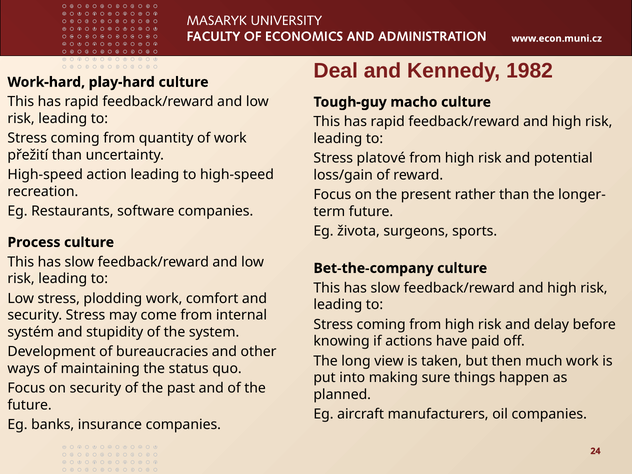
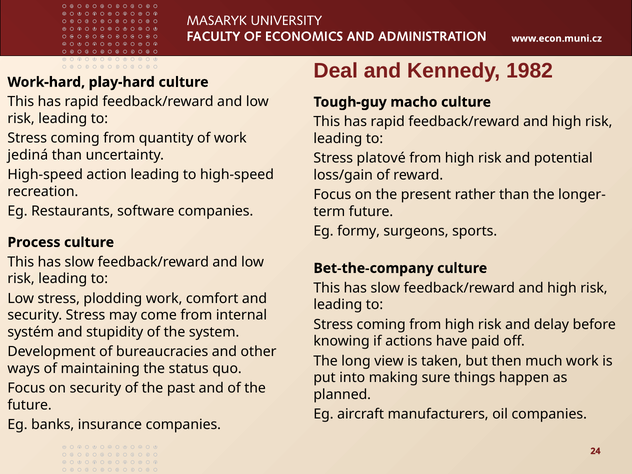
přežití: přežití -> jediná
života: života -> formy
